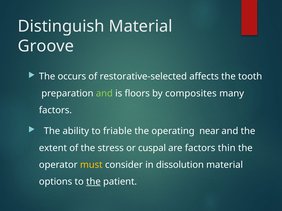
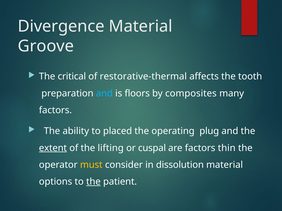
Distinguish: Distinguish -> Divergence
occurs: occurs -> critical
restorative-selected: restorative-selected -> restorative-thermal
and at (104, 94) colour: light green -> light blue
friable: friable -> placed
near: near -> plug
extent underline: none -> present
stress: stress -> lifting
